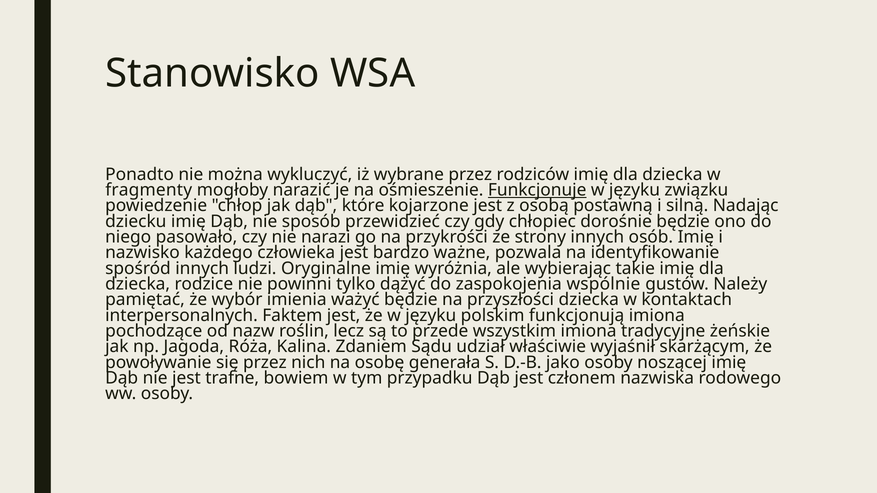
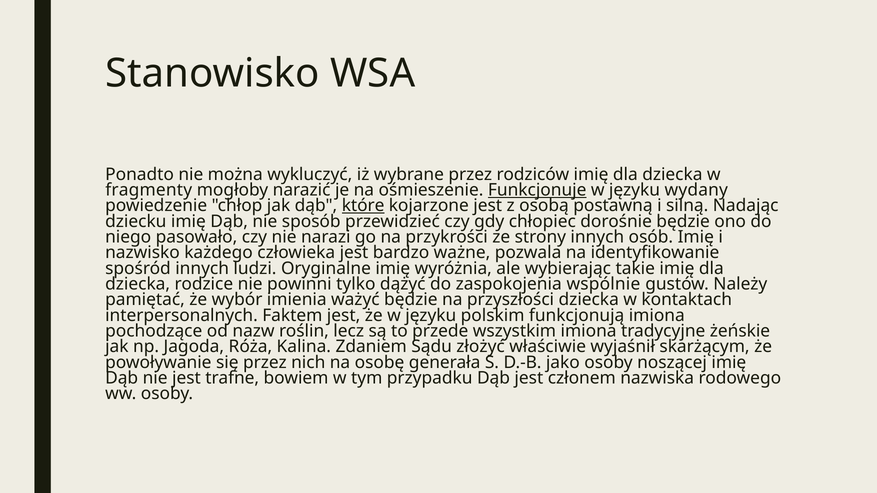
związku: związku -> wydany
które underline: none -> present
udział: udział -> złożyć
